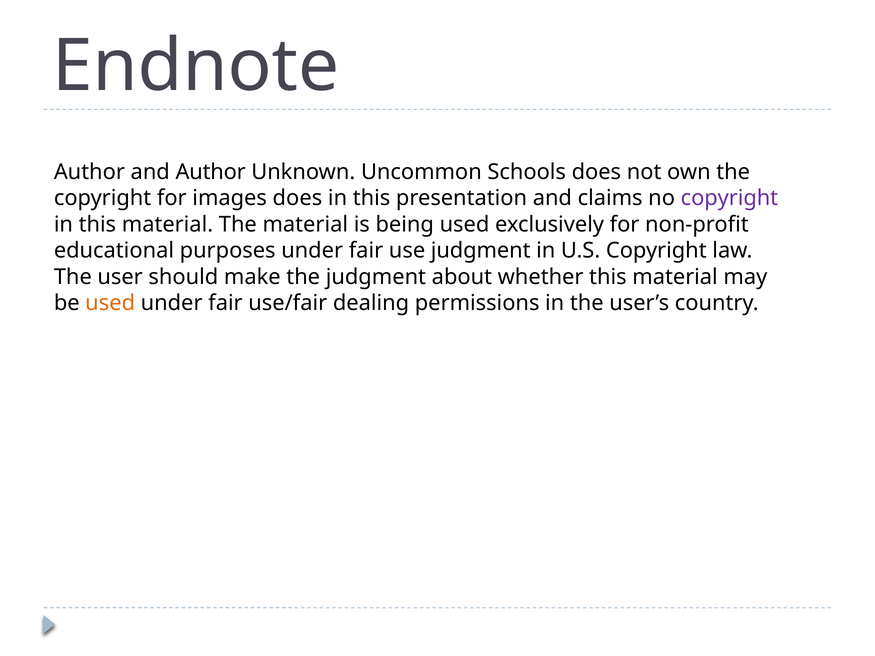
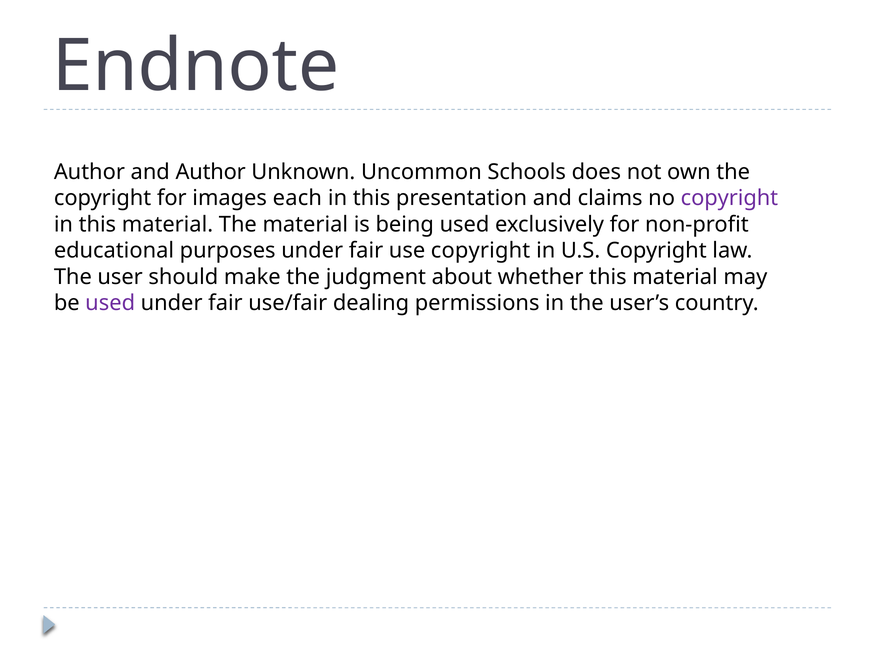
images does: does -> each
use judgment: judgment -> copyright
used at (110, 303) colour: orange -> purple
